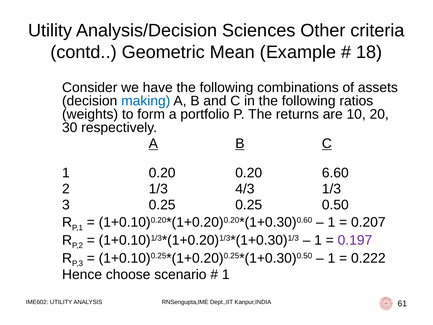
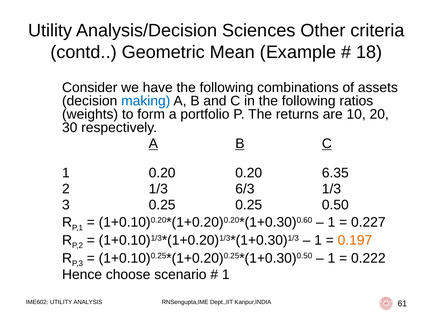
6.60: 6.60 -> 6.35
4/3: 4/3 -> 6/3
0.207: 0.207 -> 0.227
0.197 colour: purple -> orange
